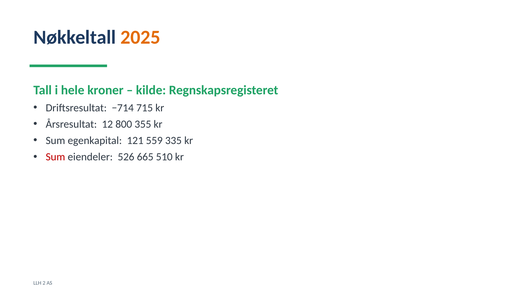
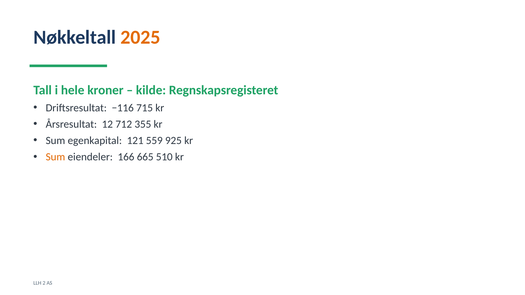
−714: −714 -> −116
800: 800 -> 712
335: 335 -> 925
Sum at (55, 157) colour: red -> orange
526: 526 -> 166
